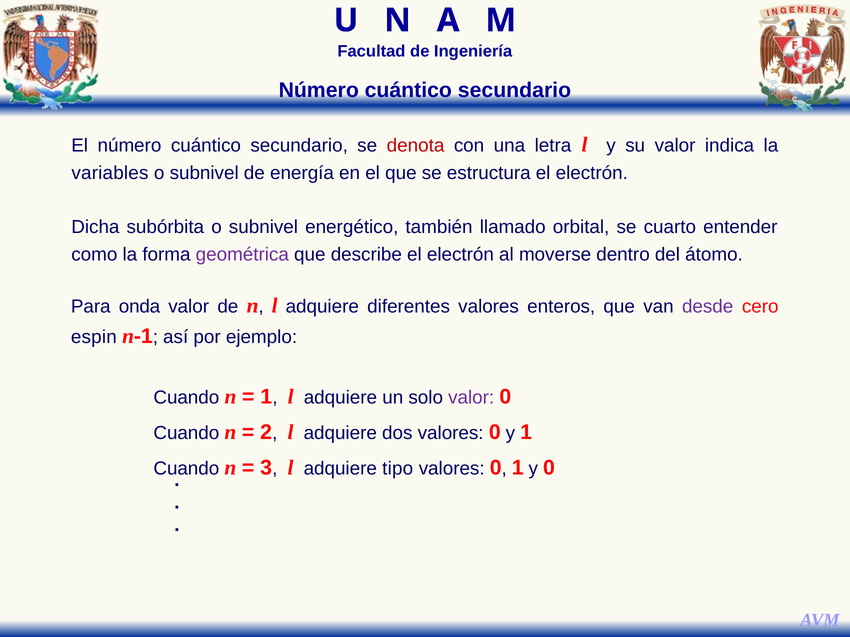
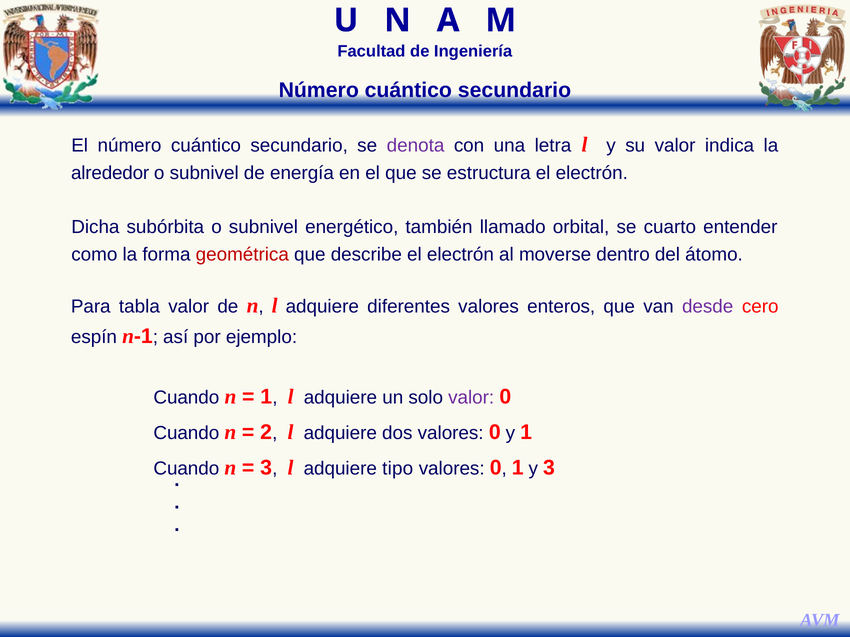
denota colour: red -> purple
variables: variables -> alrededor
geométrica colour: purple -> red
onda: onda -> tabla
espin: espin -> espín
y 0: 0 -> 3
